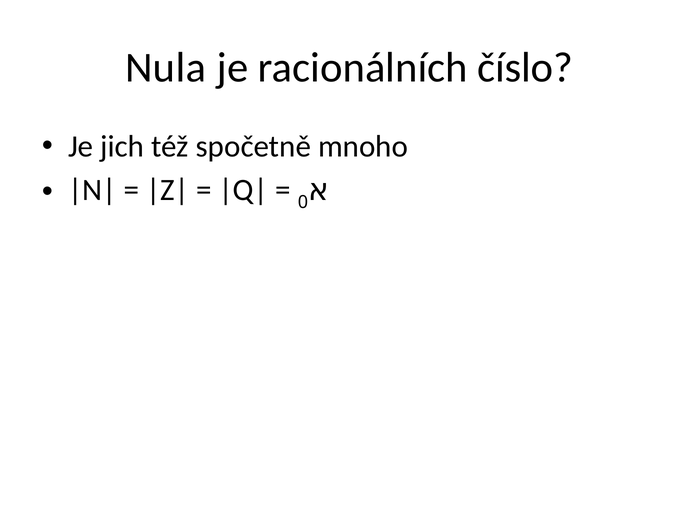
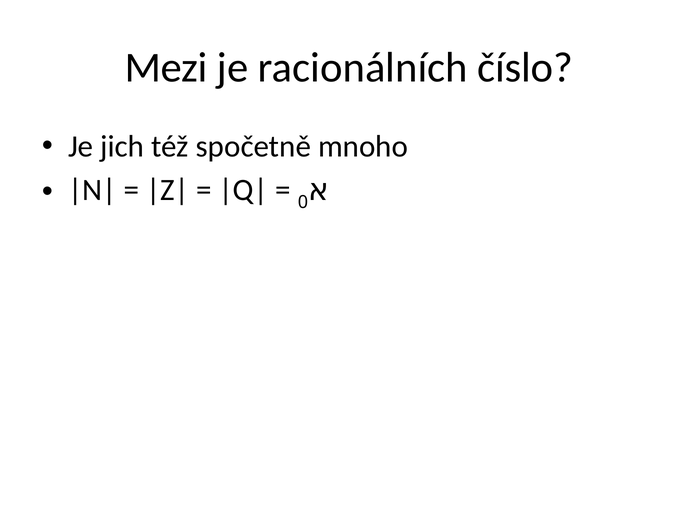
Nula: Nula -> Mezi
